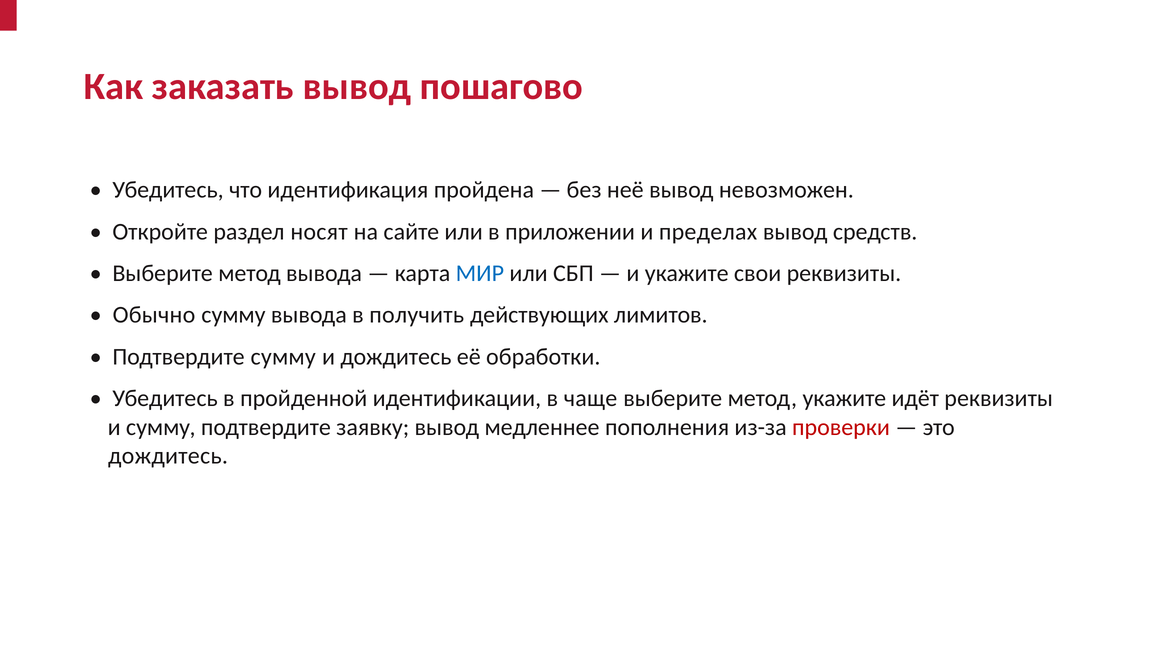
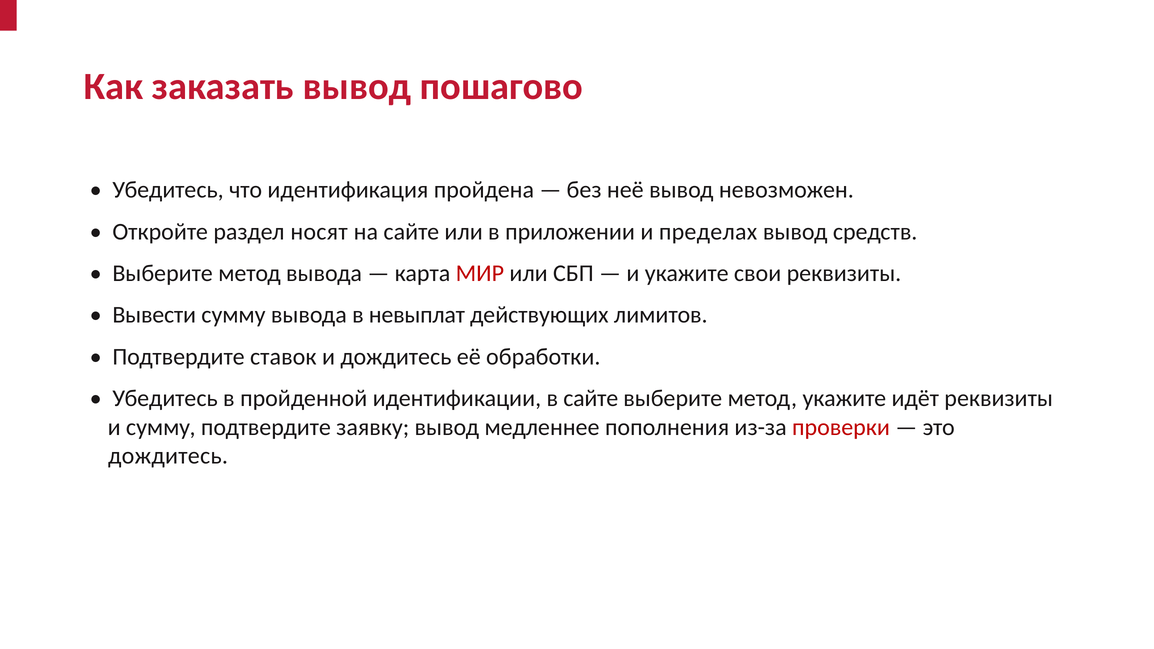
МИР colour: blue -> red
Обычно: Обычно -> Вывести
получить: получить -> невыплат
Подтвердите сумму: сумму -> ставок
в чаще: чаще -> сайте
